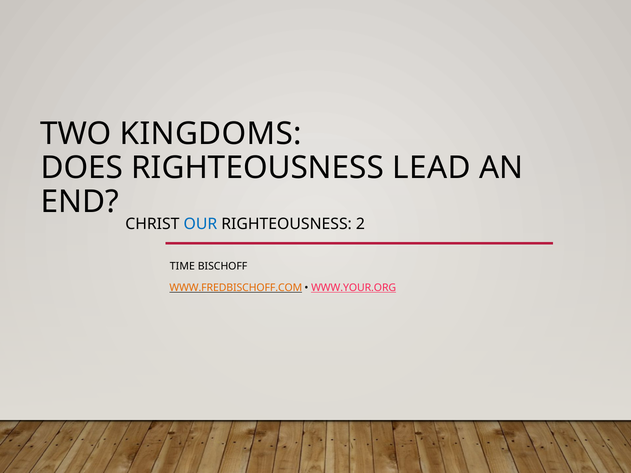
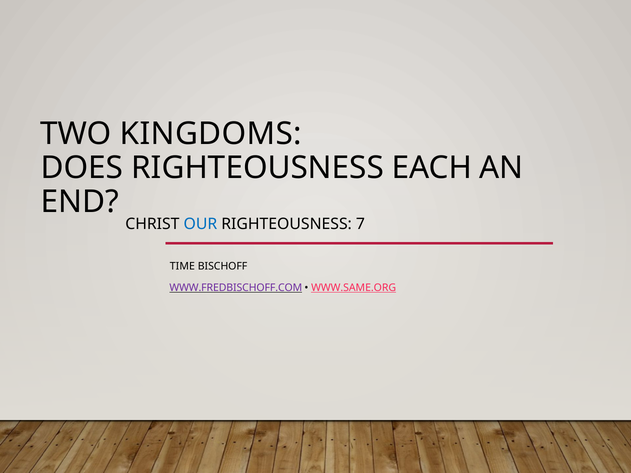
LEAD: LEAD -> EACH
2: 2 -> 7
WWW.FREDBISCHOFF.COM colour: orange -> purple
WWW.YOUR.ORG: WWW.YOUR.ORG -> WWW.SAME.ORG
